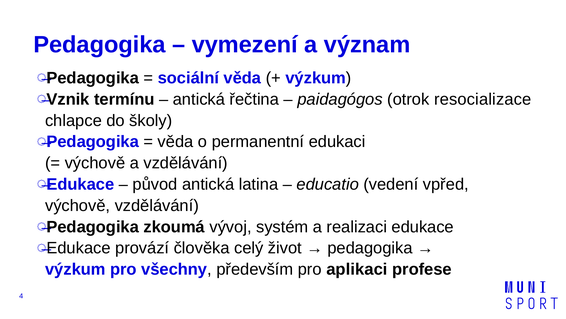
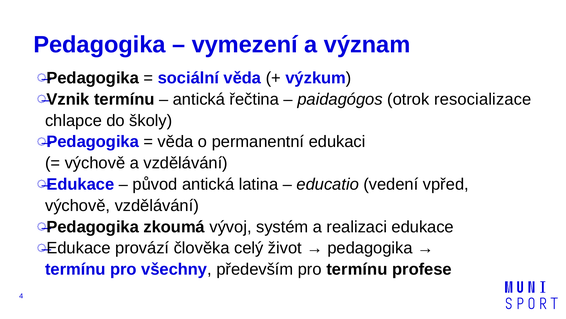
výzkum at (75, 269): výzkum -> termínu
pro aplikaci: aplikaci -> termínu
